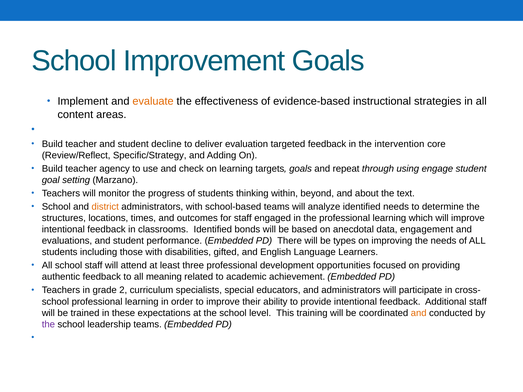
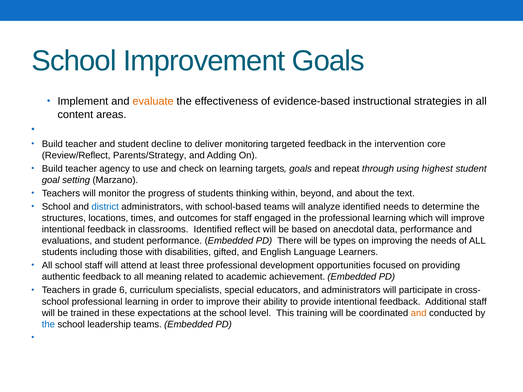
evaluation: evaluation -> monitoring
Specific/Strategy: Specific/Strategy -> Parents/Strategy
engage: engage -> highest
district colour: orange -> blue
bonds: bonds -> reflect
data engagement: engagement -> performance
2: 2 -> 6
the at (48, 324) colour: purple -> blue
